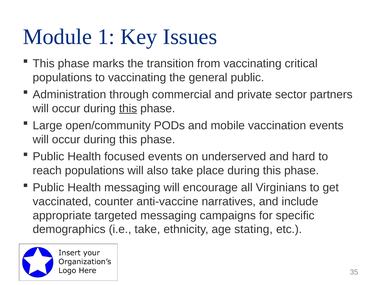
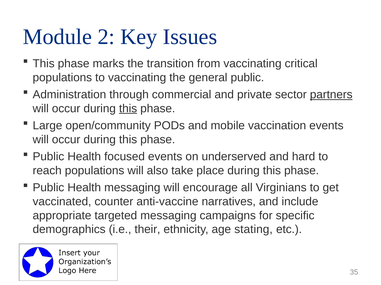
1: 1 -> 2
partners underline: none -> present
i.e take: take -> their
